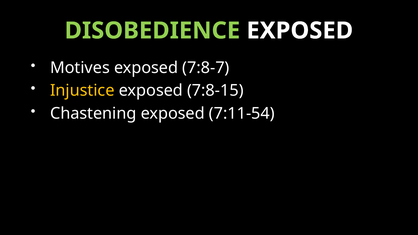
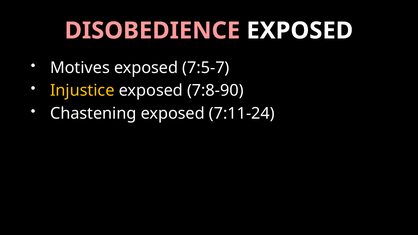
DISOBEDIENCE colour: light green -> pink
7:8-7: 7:8-7 -> 7:5-7
7:8-15: 7:8-15 -> 7:8-90
7:11-54: 7:11-54 -> 7:11-24
